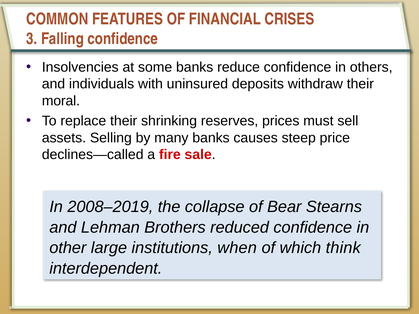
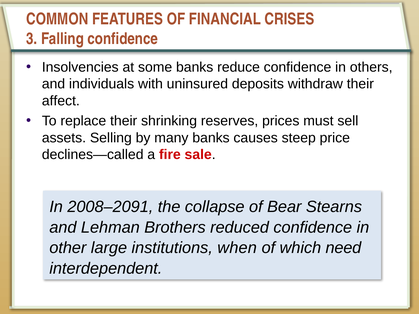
moral: moral -> affect
2008–2019: 2008–2019 -> 2008–2091
think: think -> need
